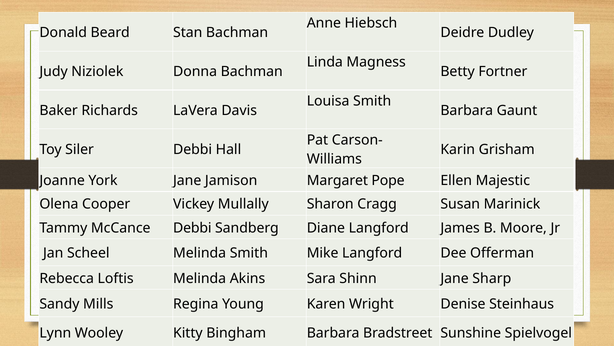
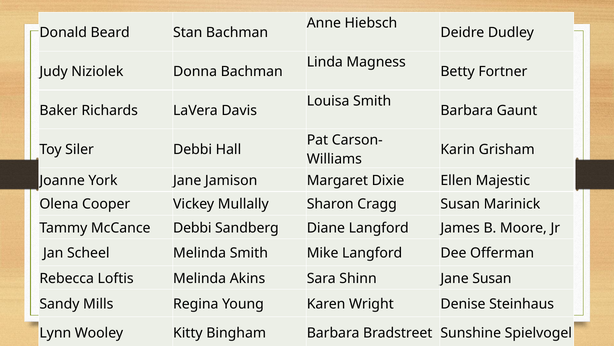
Pope: Pope -> Dixie
Jane Sharp: Sharp -> Susan
